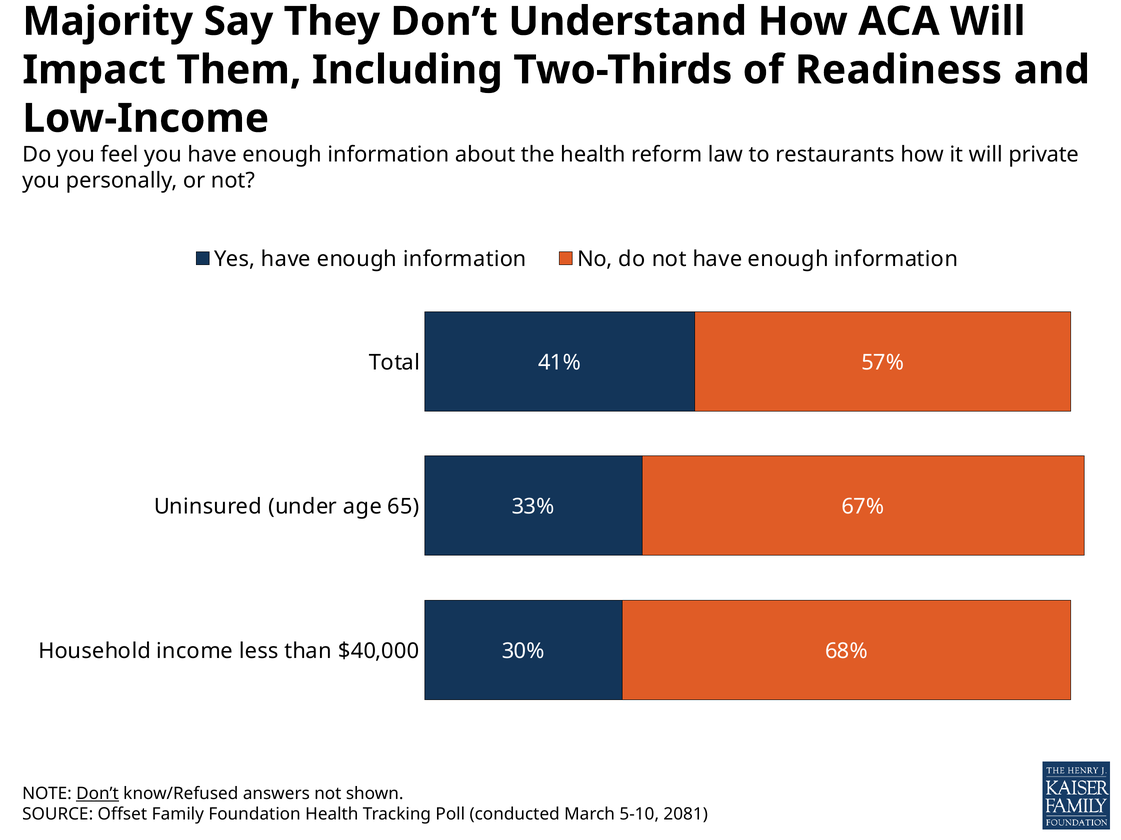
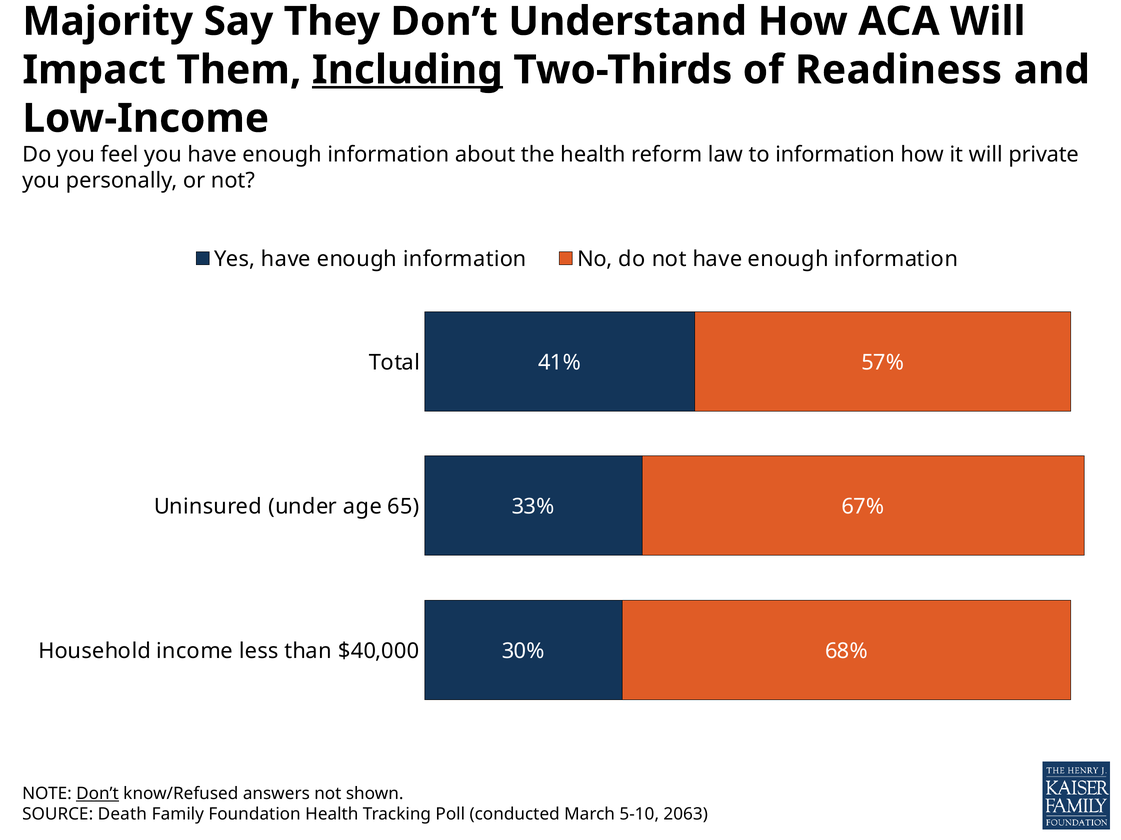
Including underline: none -> present
to restaurants: restaurants -> information
Offset: Offset -> Death
2081: 2081 -> 2063
